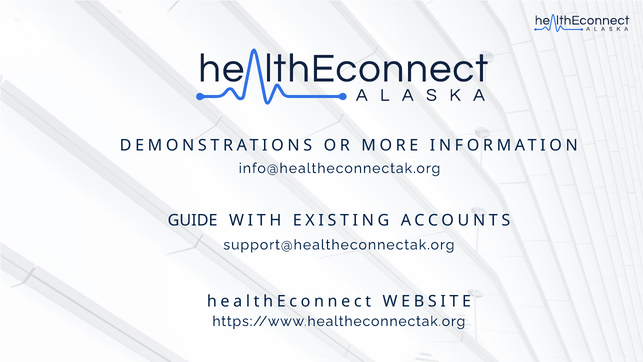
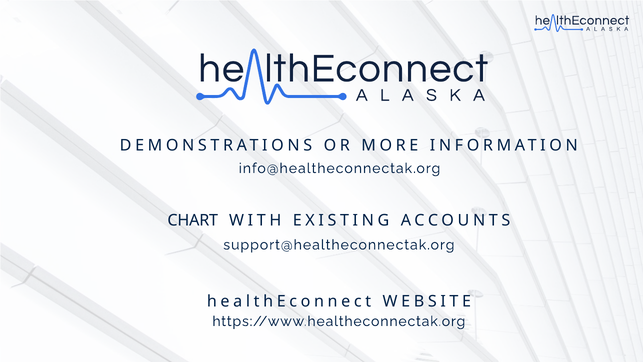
GUIDE: GUIDE -> CHART
